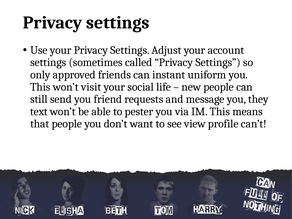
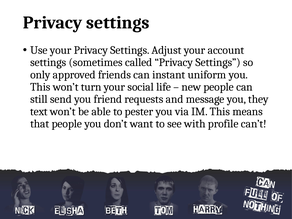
visit: visit -> turn
view: view -> with
